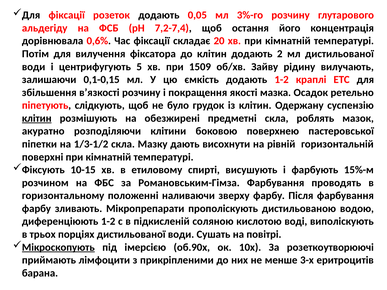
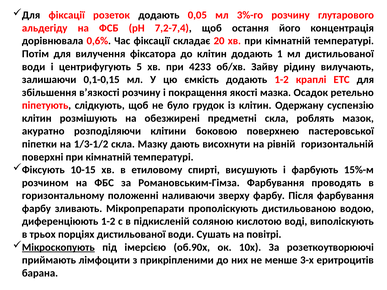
2: 2 -> 1
1509: 1509 -> 4233
клітин at (37, 118) underline: present -> none
